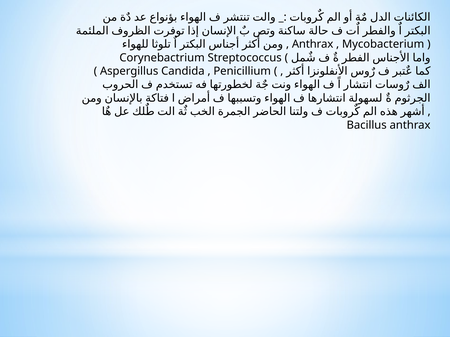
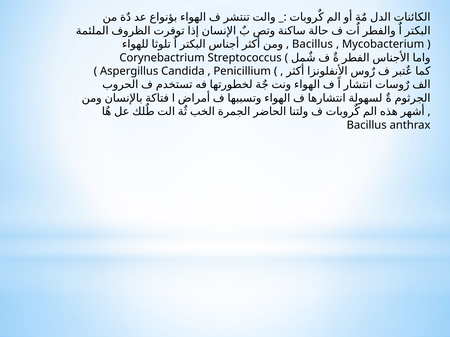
Anthrax at (313, 44): Anthrax -> Bacillus
